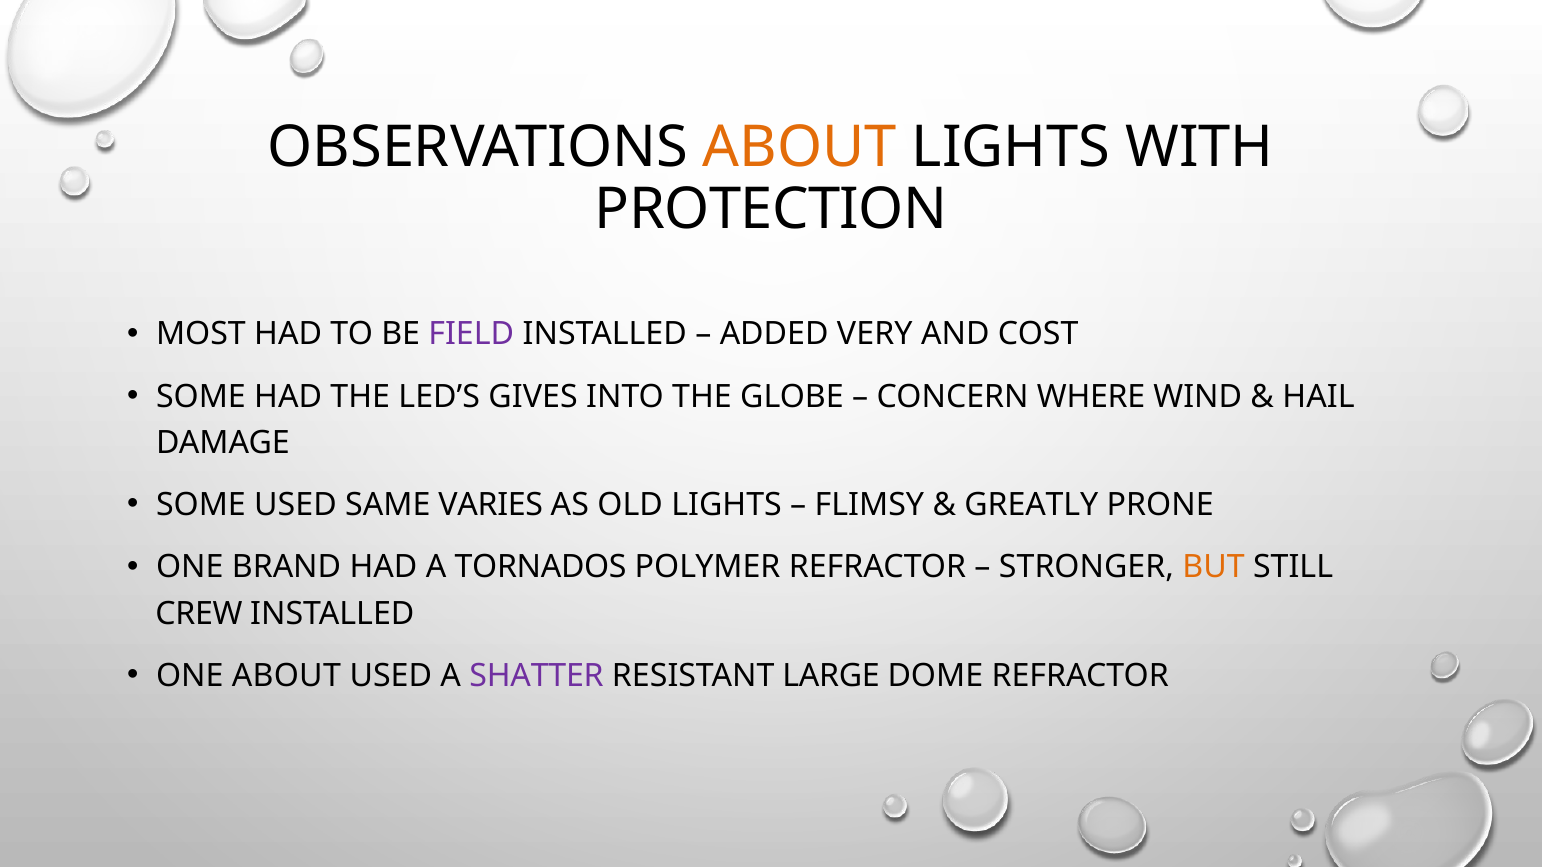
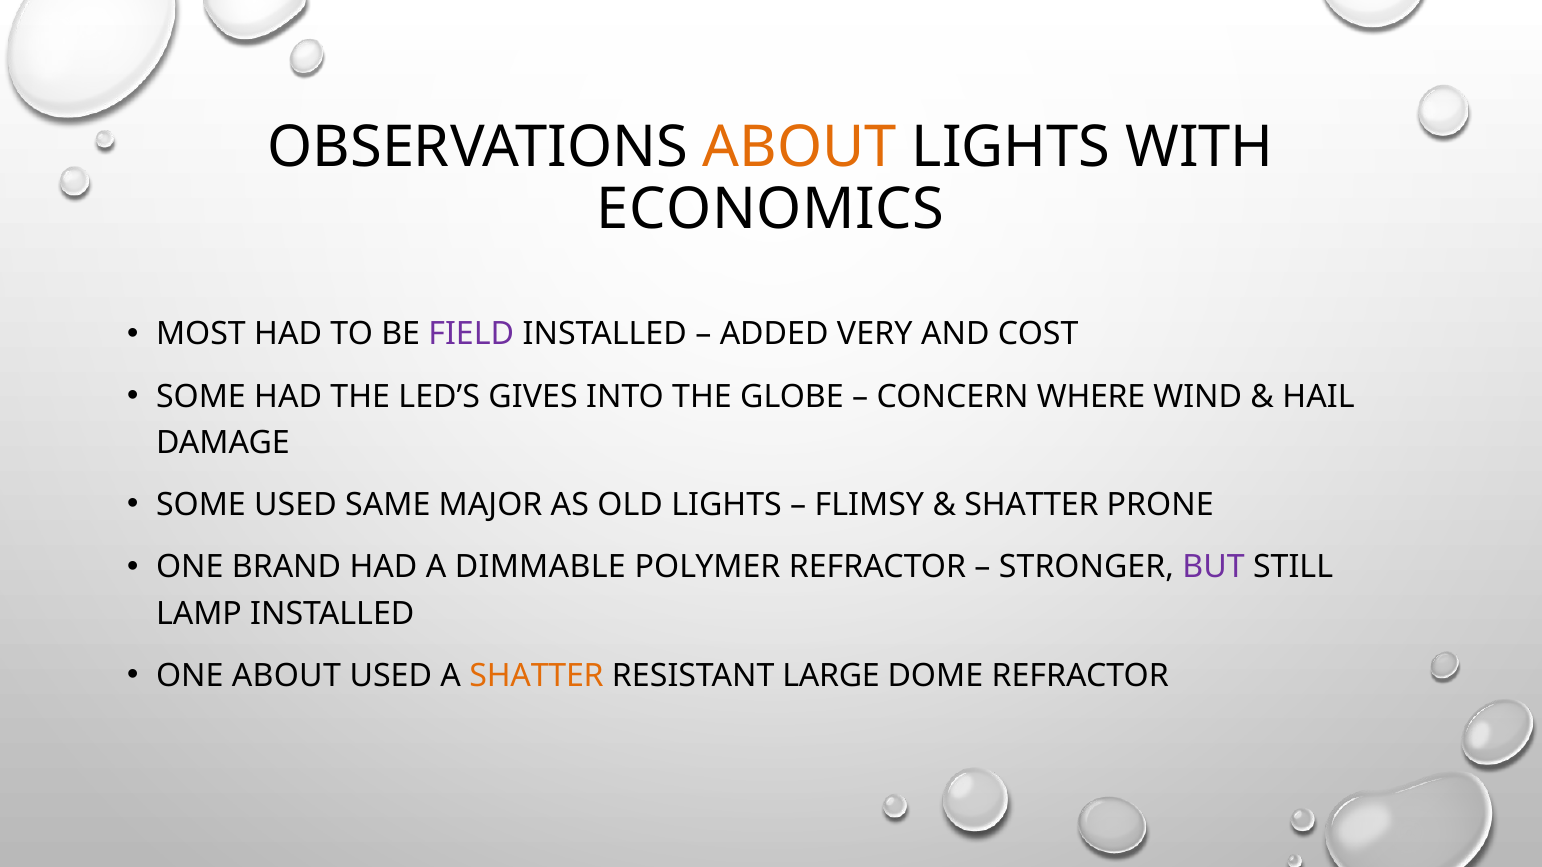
PROTECTION: PROTECTION -> ECONOMICS
VARIES: VARIES -> MAJOR
GREATLY at (1031, 505): GREATLY -> SHATTER
TORNADOS: TORNADOS -> DIMMABLE
BUT colour: orange -> purple
CREW: CREW -> LAMP
SHATTER at (537, 676) colour: purple -> orange
